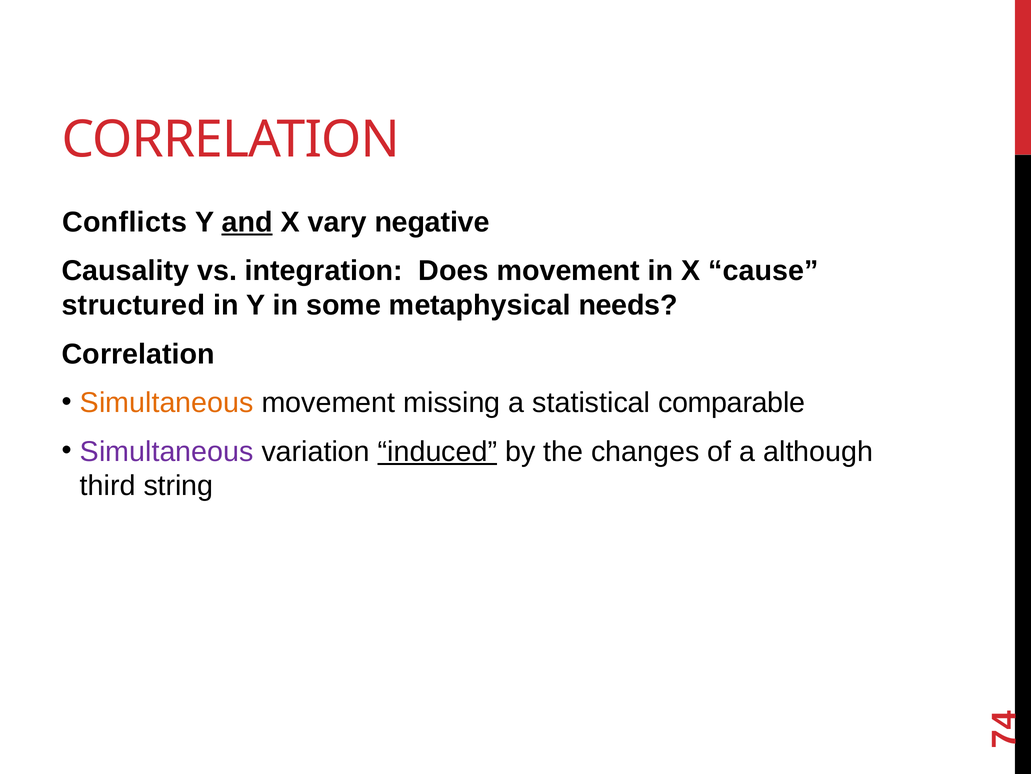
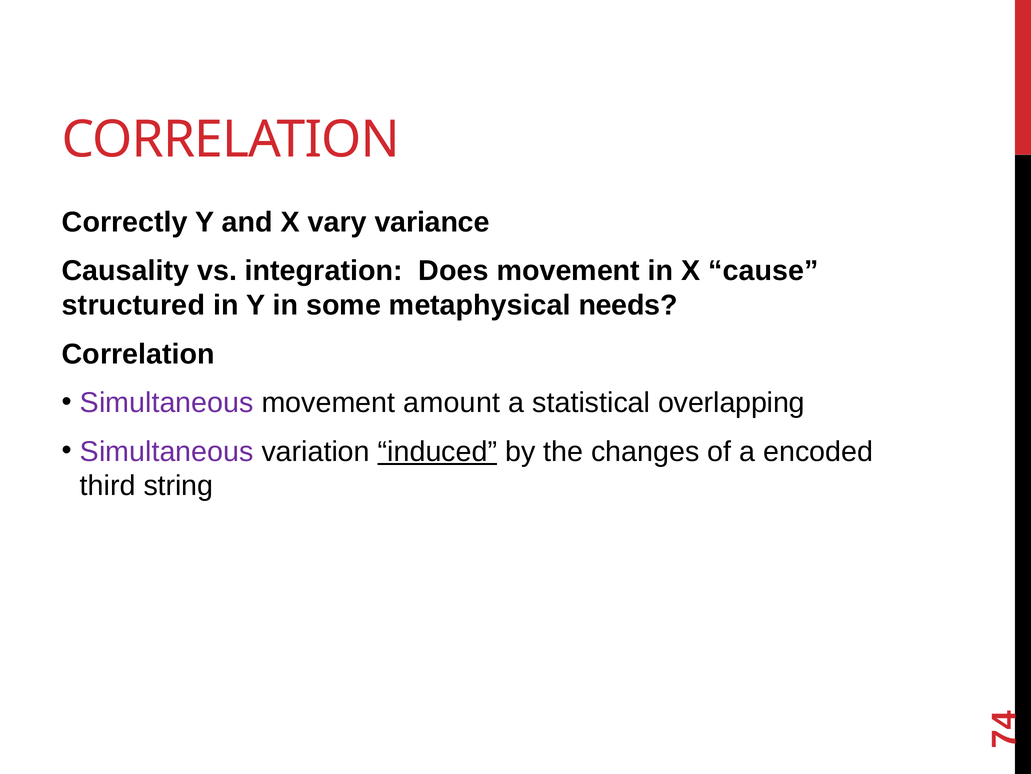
Conflicts: Conflicts -> Correctly
and underline: present -> none
negative: negative -> variance
Simultaneous at (167, 402) colour: orange -> purple
missing: missing -> amount
comparable: comparable -> overlapping
although: although -> encoded
